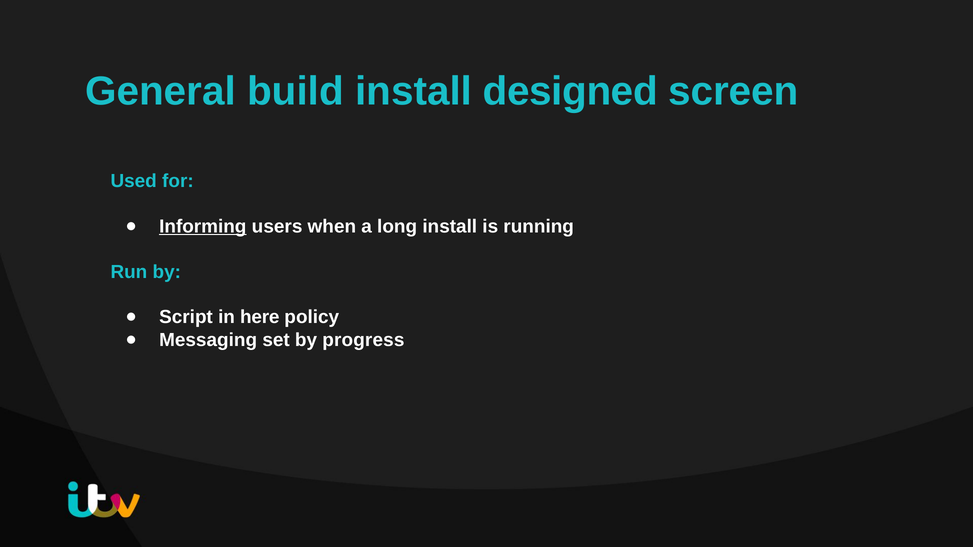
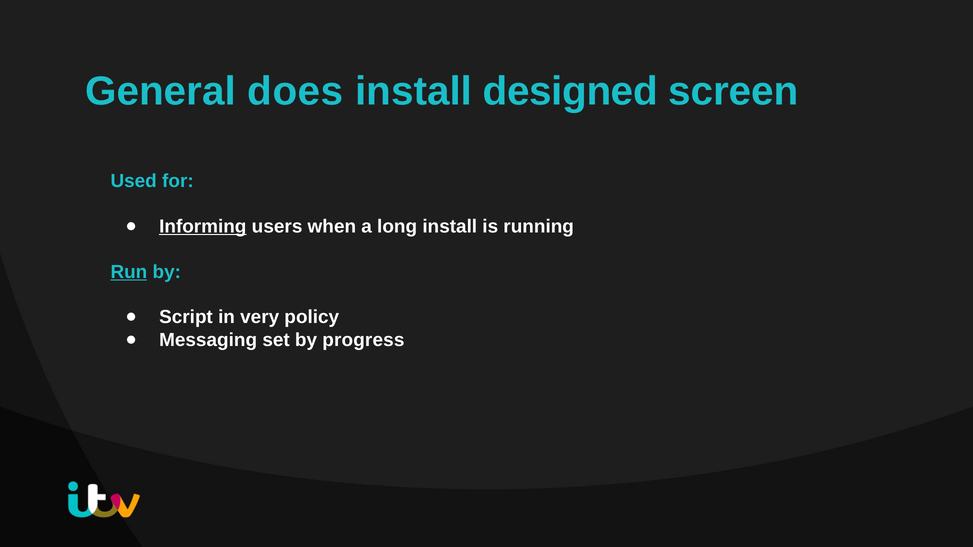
build: build -> does
Run underline: none -> present
here: here -> very
